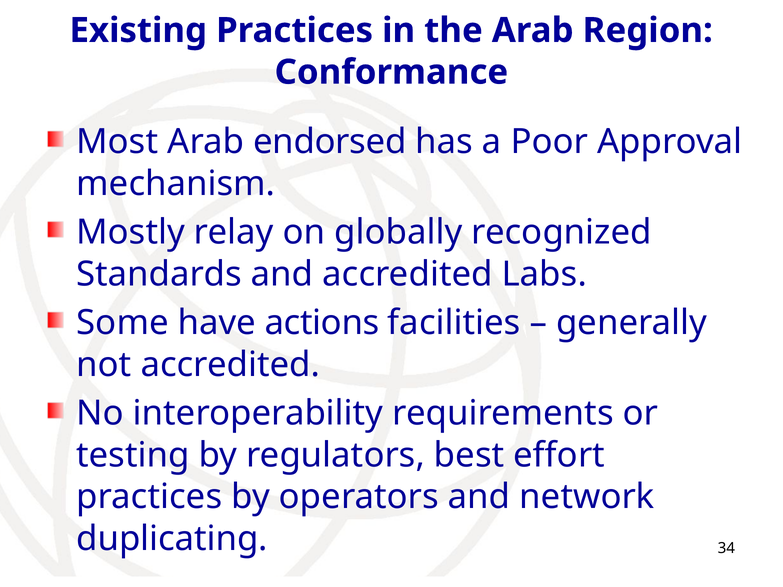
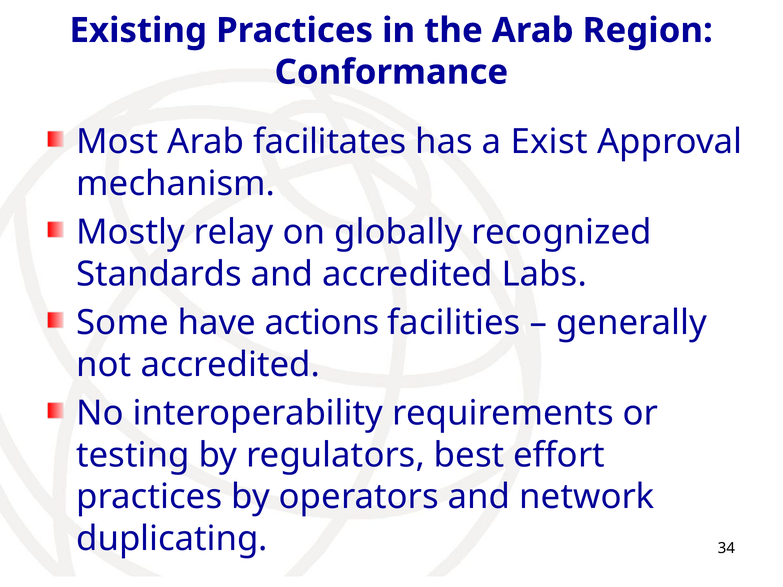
endorsed: endorsed -> facilitates
Poor: Poor -> Exist
